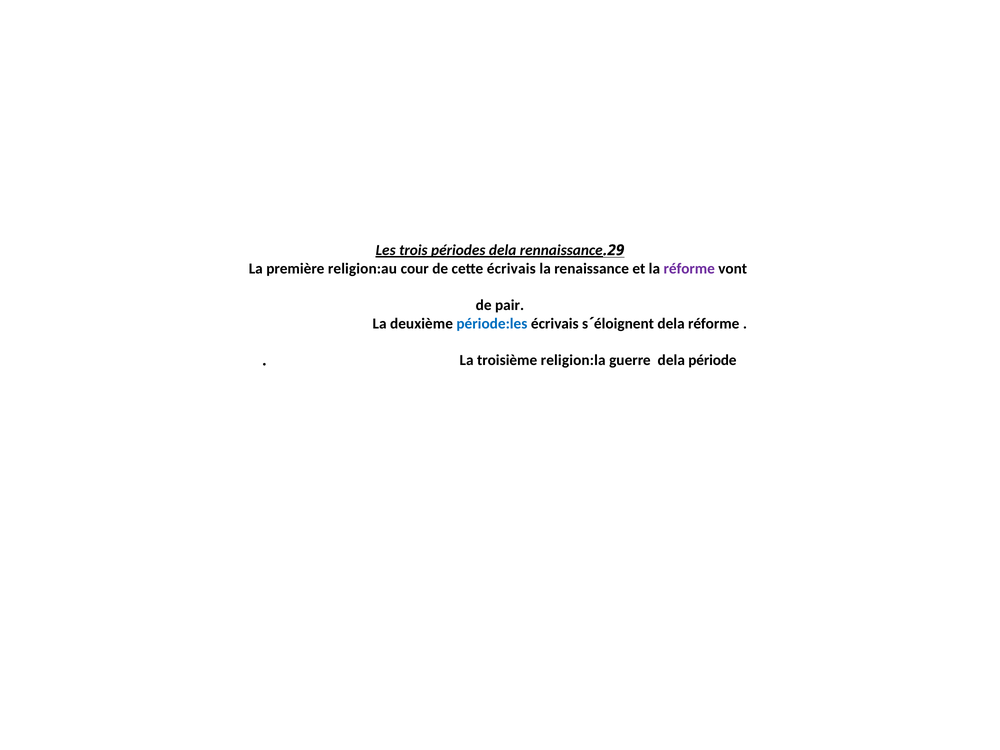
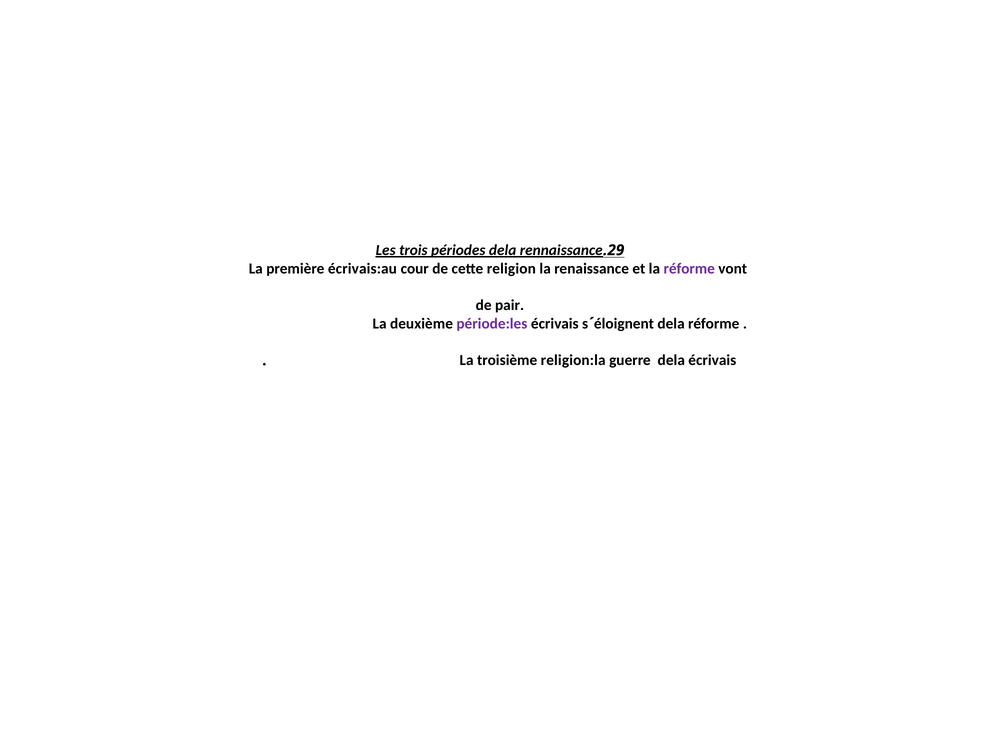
religion:au: religion:au -> écrivais:au
cette écrivais: écrivais -> religion
période:les colour: blue -> purple
dela période: période -> écrivais
